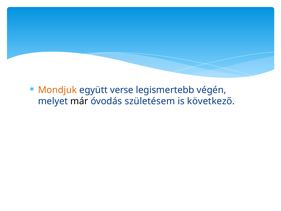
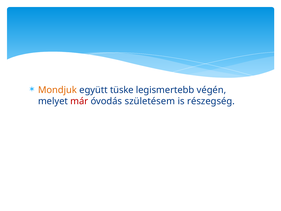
verse: verse -> tüske
már colour: black -> red
következő: következő -> részegség
